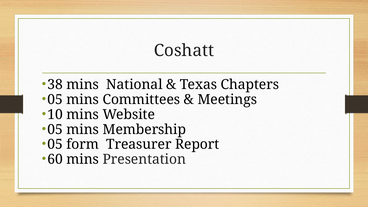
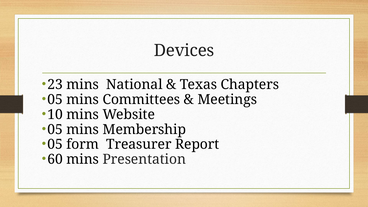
Coshatt: Coshatt -> Devices
38: 38 -> 23
